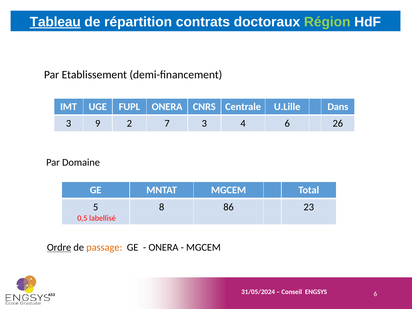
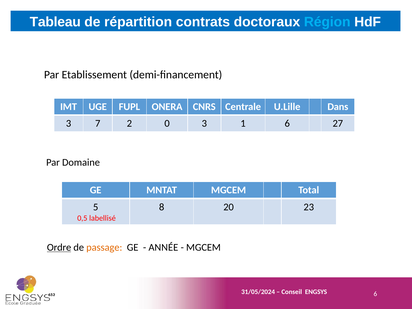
Tableau underline: present -> none
Région colour: light green -> light blue
9: 9 -> 7
7: 7 -> 0
4: 4 -> 1
26: 26 -> 27
86: 86 -> 20
ONERA at (163, 247): ONERA -> ANNÉE
